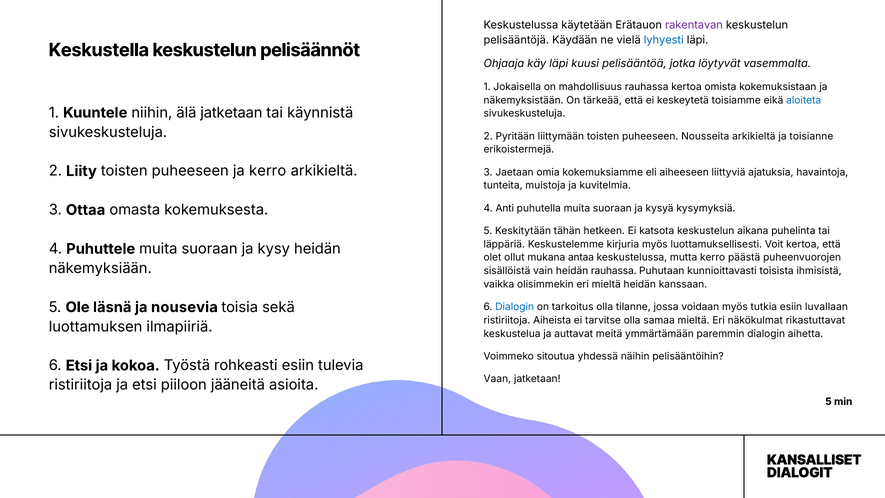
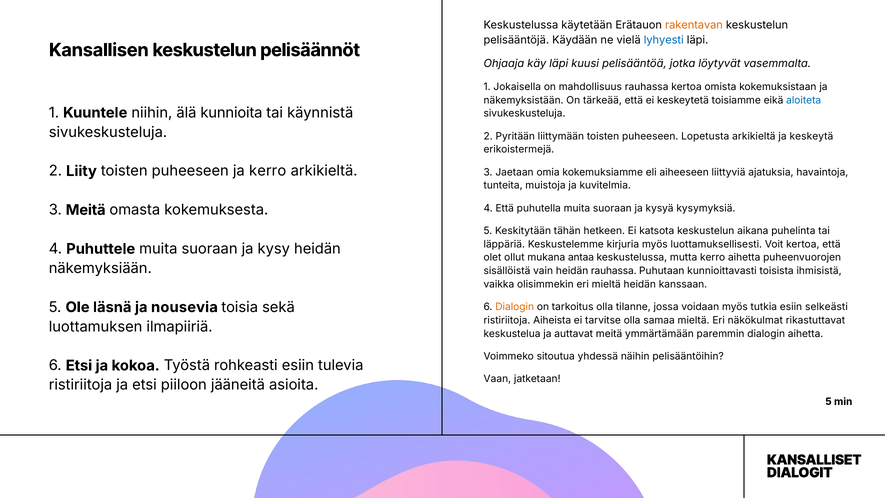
rakentavan colour: purple -> orange
Keskustella: Keskustella -> Kansallisen
älä jatketaan: jatketaan -> kunnioita
Nousseita: Nousseita -> Lopetusta
toisianne: toisianne -> keskeytä
4 Anti: Anti -> Että
3 Ottaa: Ottaa -> Meitä
kerro päästä: päästä -> aihetta
Dialogin at (515, 307) colour: blue -> orange
luvallaan: luvallaan -> selkeästi
